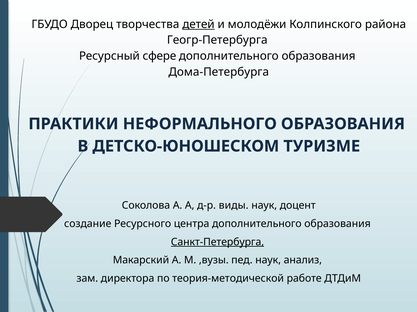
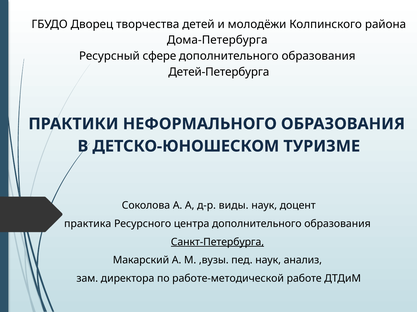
детей underline: present -> none
Геогр-Петербурга: Геогр-Петербурга -> Дома-Петербурга
Дома-Петербурга: Дома-Петербурга -> Детей-Петербурга
создание: создание -> практика
теория-методической: теория-методической -> работе-методической
